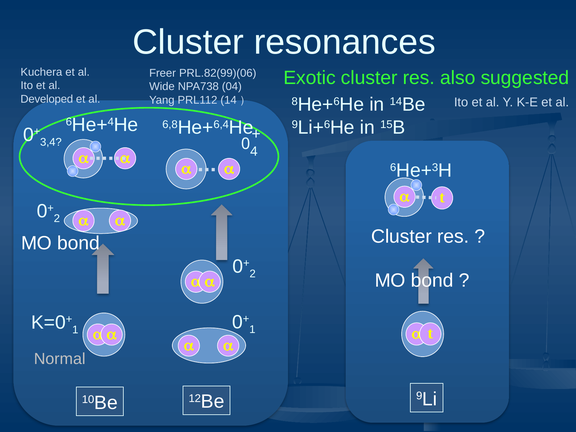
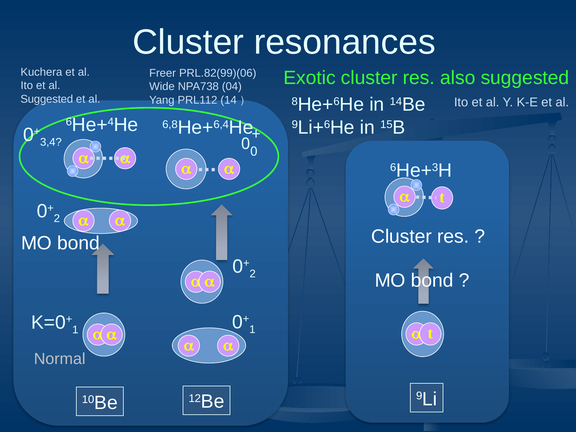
Developed at (47, 99): Developed -> Suggested
0 4: 4 -> 0
